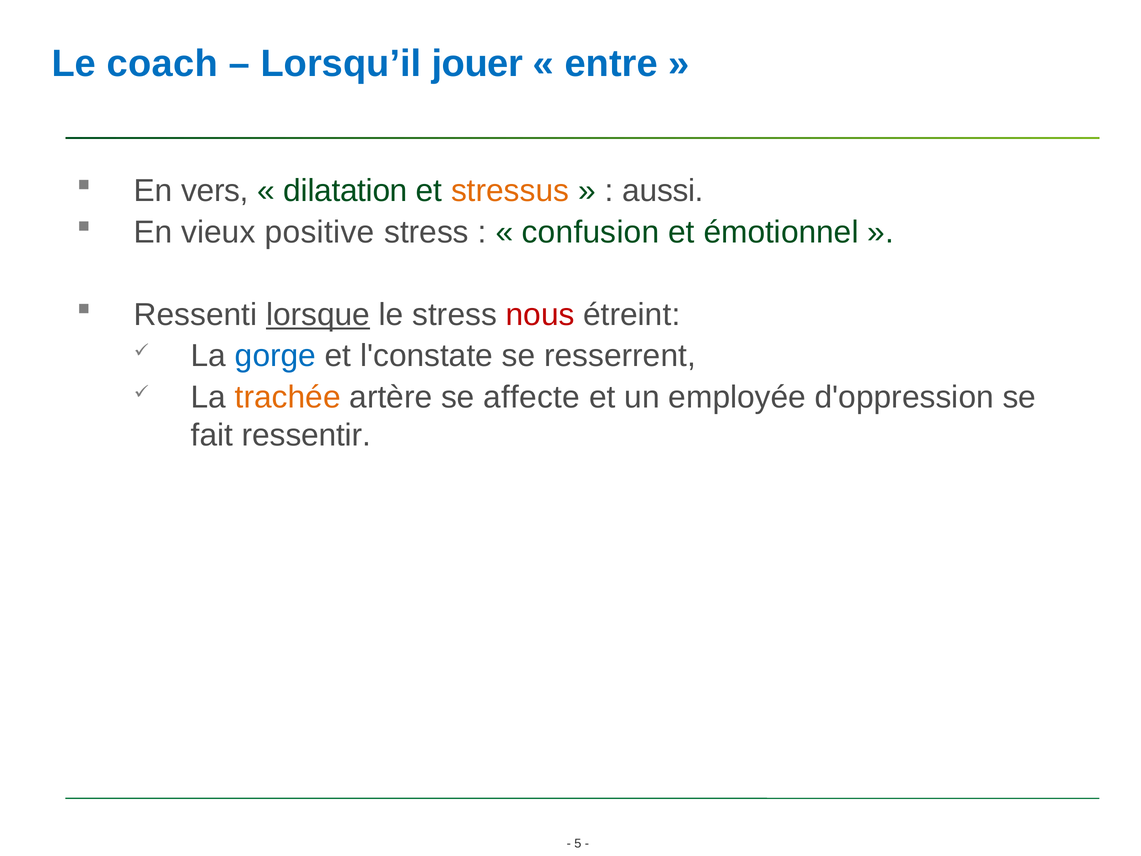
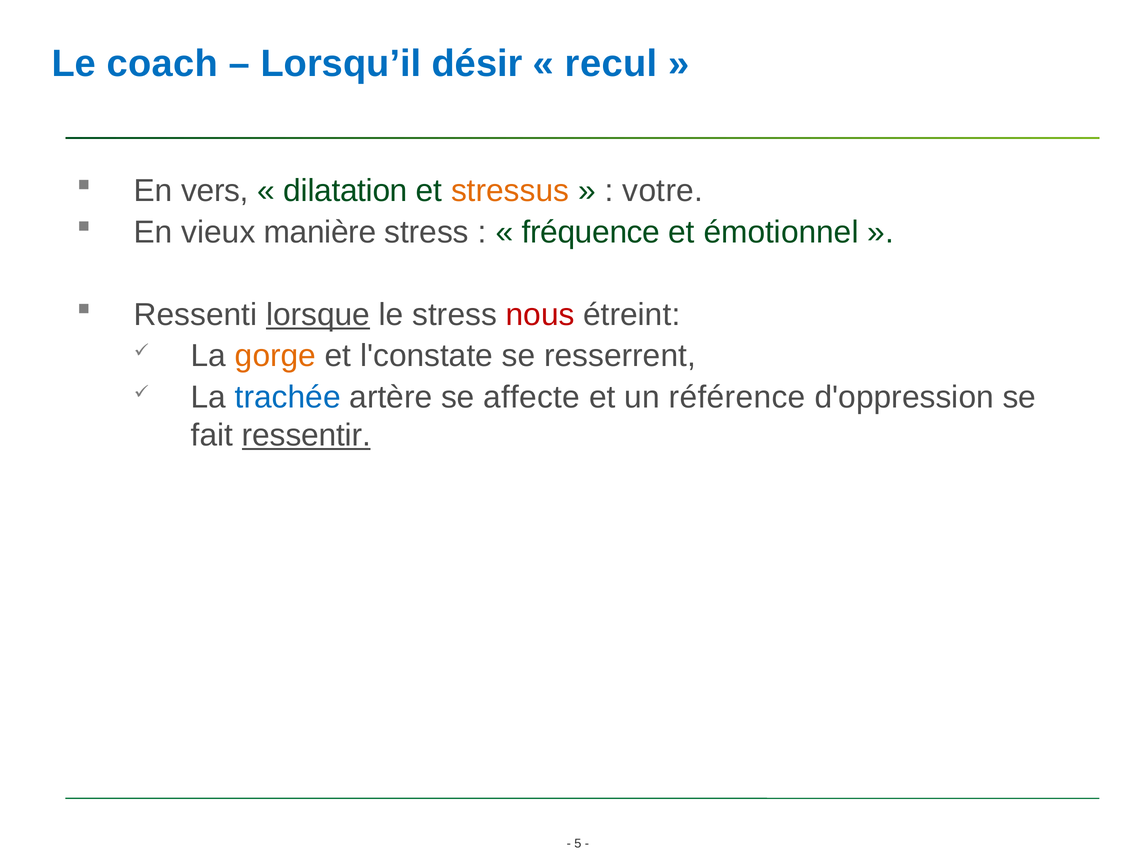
jouer: jouer -> désir
entre: entre -> recul
aussi: aussi -> votre
positive: positive -> manière
confusion: confusion -> fréquence
gorge colour: blue -> orange
trachée colour: orange -> blue
employée: employée -> référence
ressentir underline: none -> present
